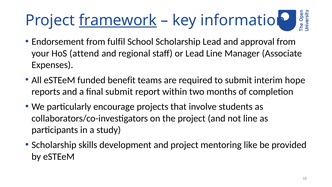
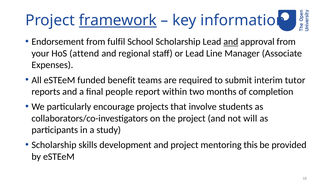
and at (231, 42) underline: none -> present
hope: hope -> tutor
final submit: submit -> people
not line: line -> will
like: like -> this
